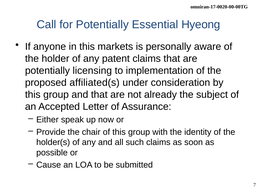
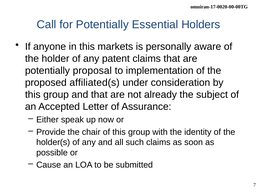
Hyeong: Hyeong -> Holders
licensing: licensing -> proposal
